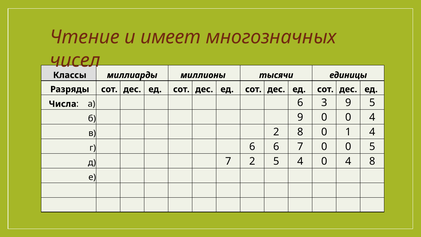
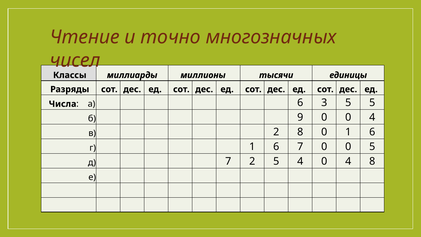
имеет: имеет -> точно
3 9: 9 -> 5
0 1 4: 4 -> 6
6 at (252, 147): 6 -> 1
